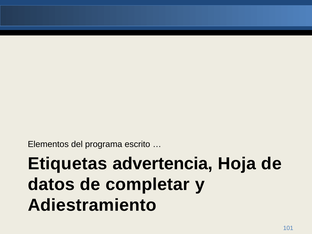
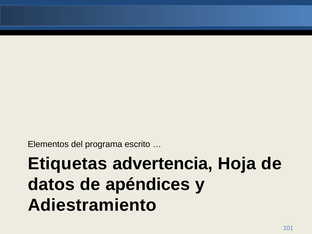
completar: completar -> apéndices
